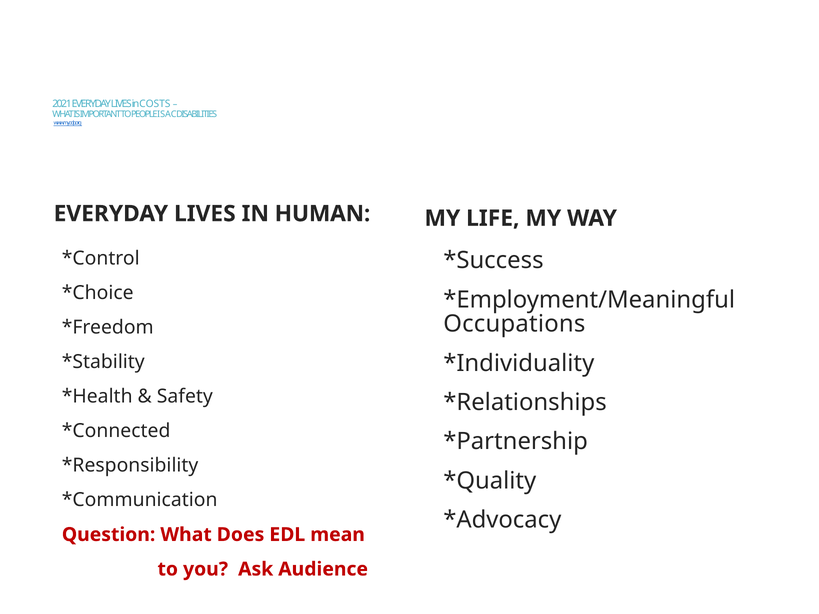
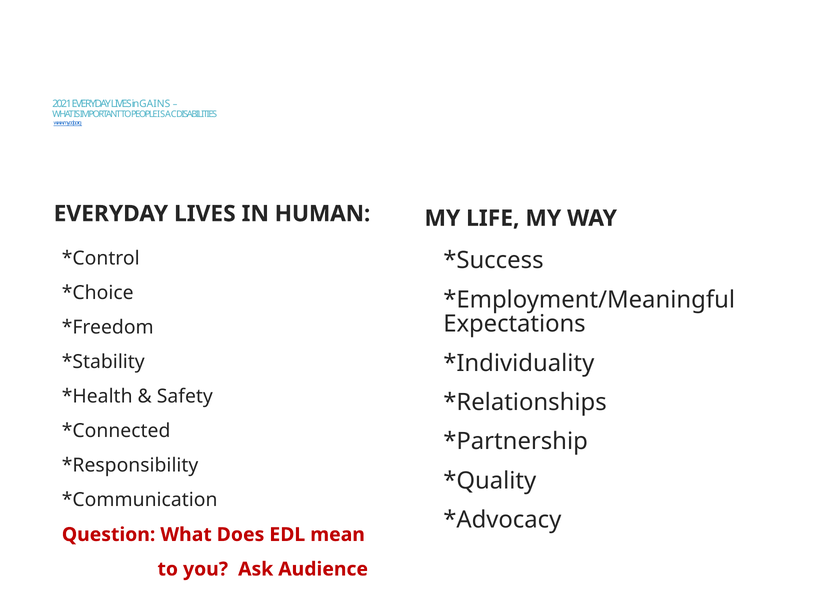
COSTS: COSTS -> GAINS
Occupations: Occupations -> Expectations
